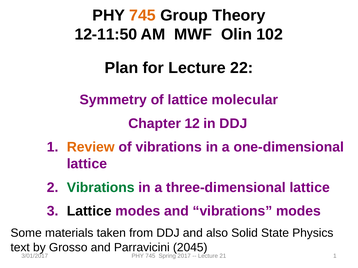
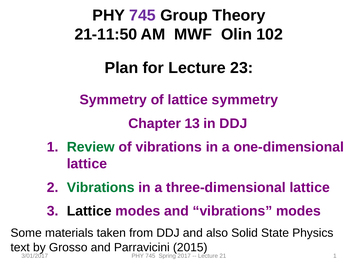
745 at (143, 15) colour: orange -> purple
12-11:50: 12-11:50 -> 21-11:50
22: 22 -> 23
lattice molecular: molecular -> symmetry
12: 12 -> 13
Review colour: orange -> green
2045: 2045 -> 2015
